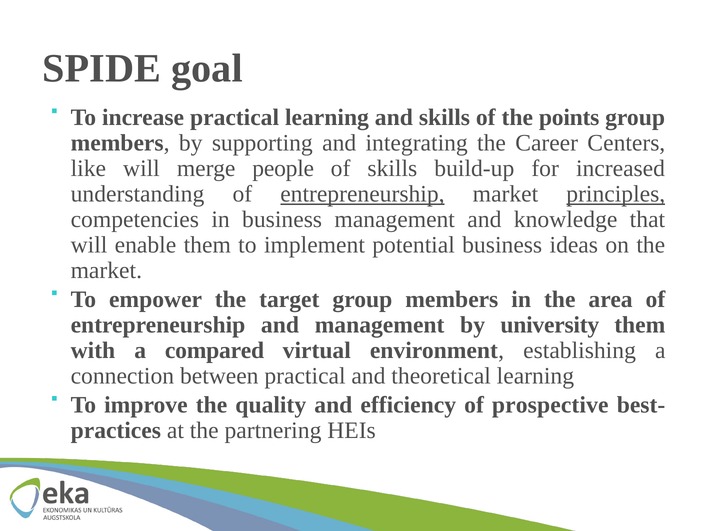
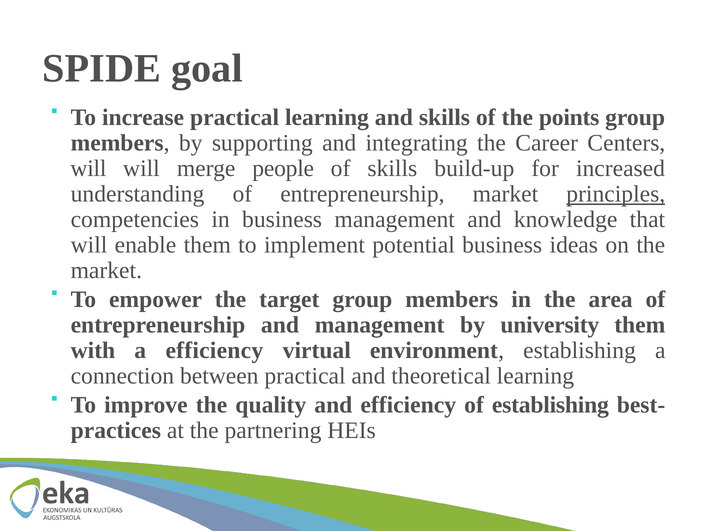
like at (88, 168): like -> will
entrepreneurship at (362, 194) underline: present -> none
a compared: compared -> efficiency
of prospective: prospective -> establishing
